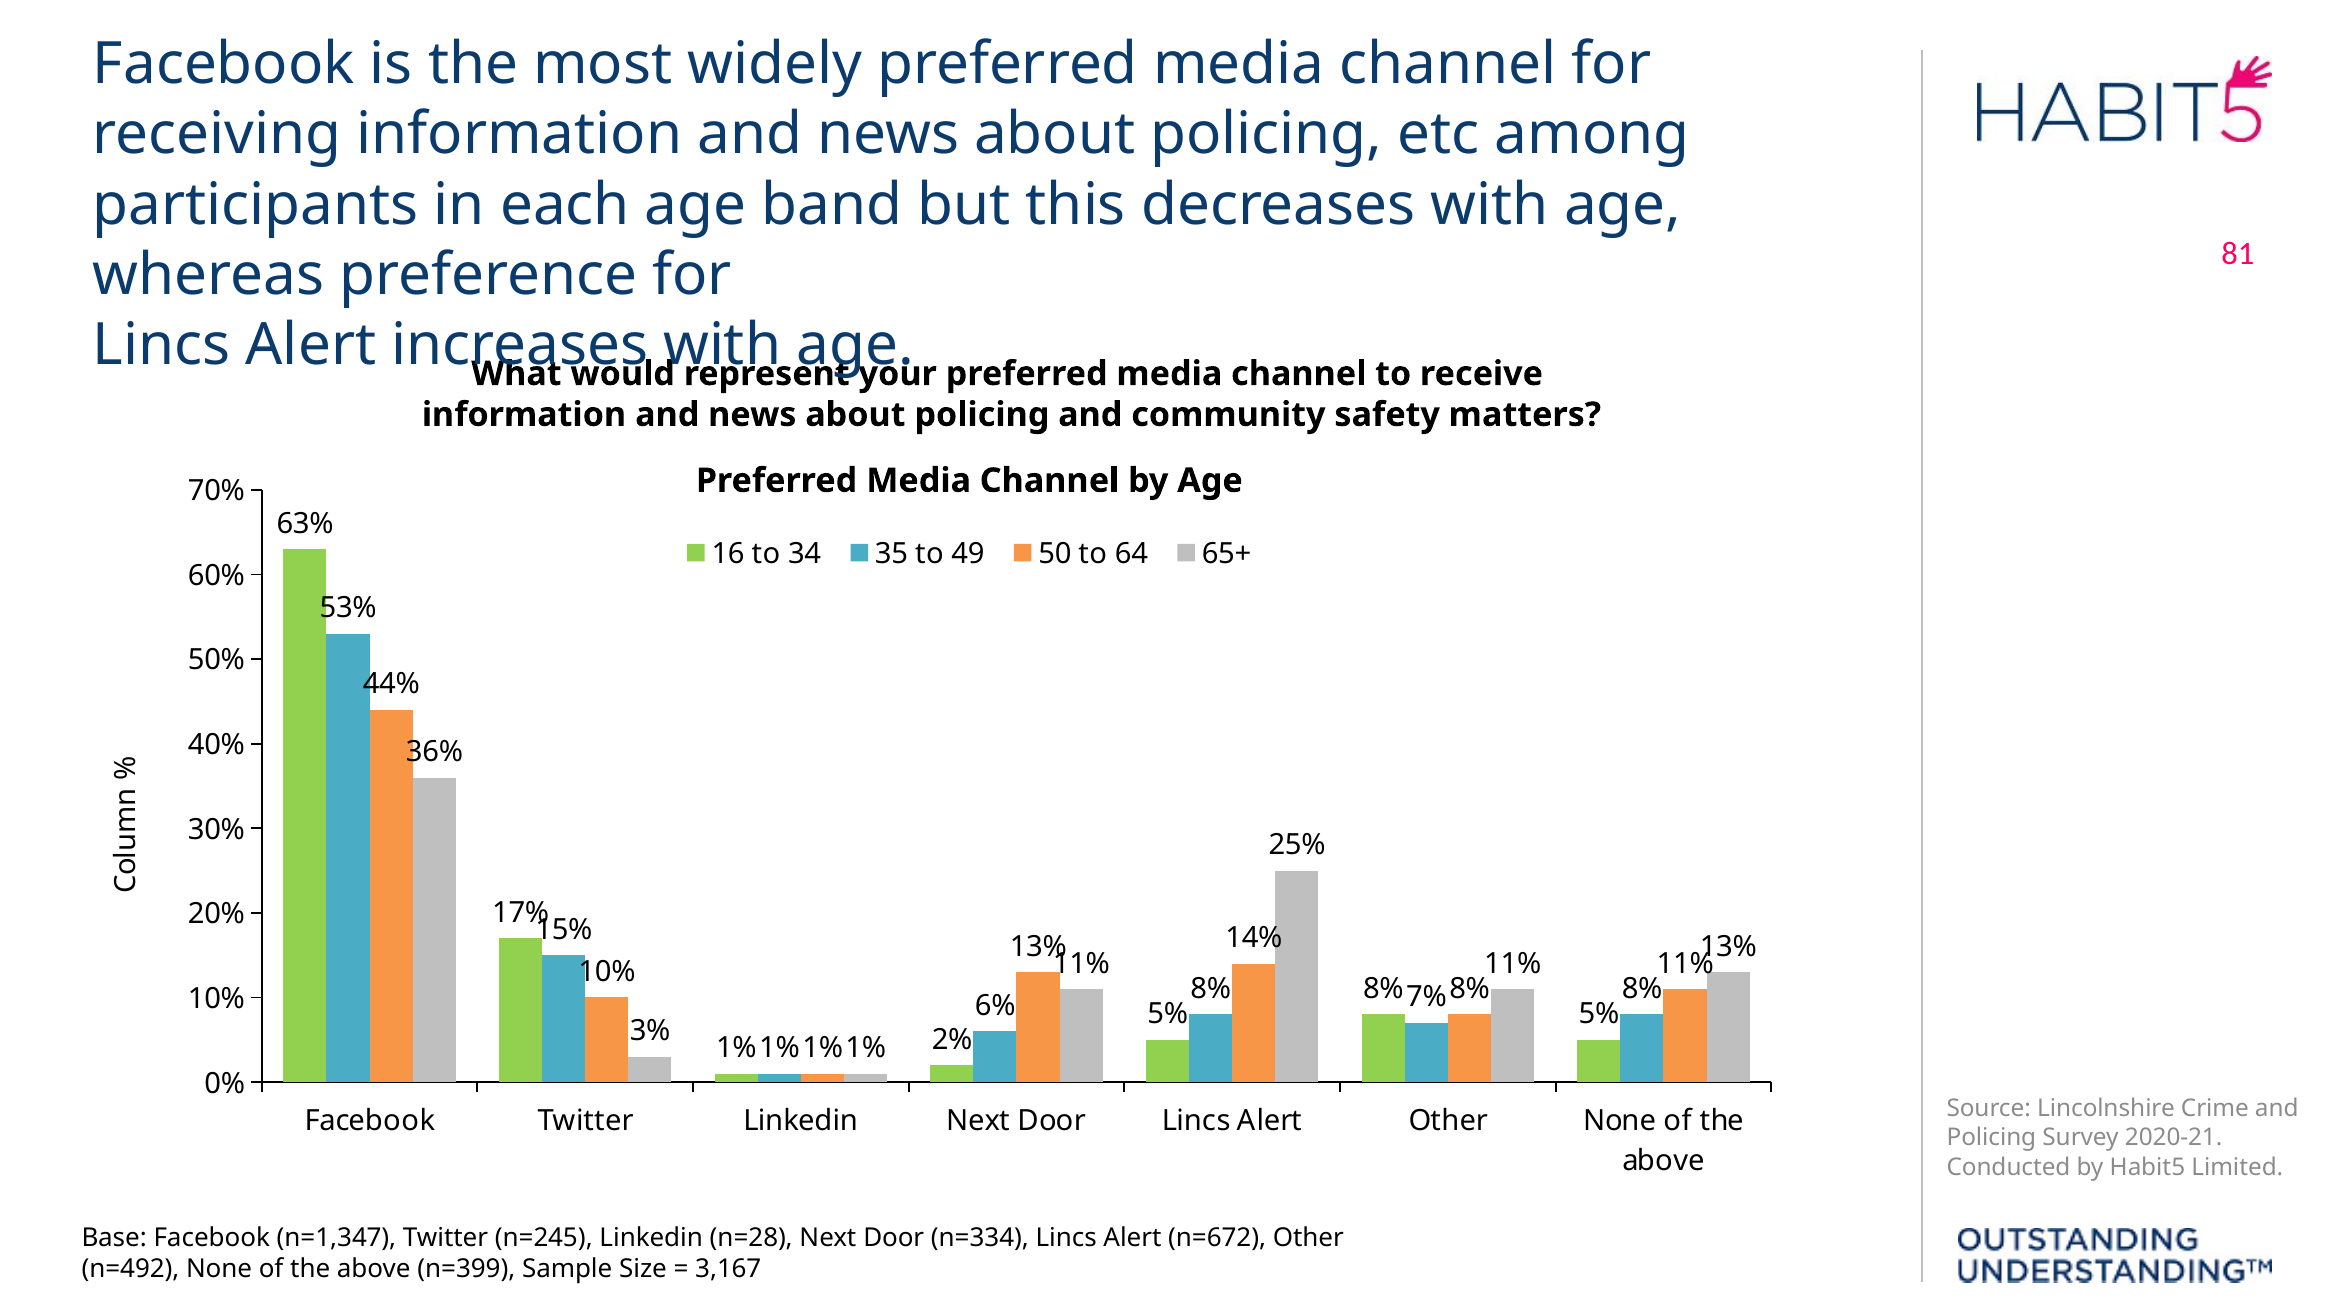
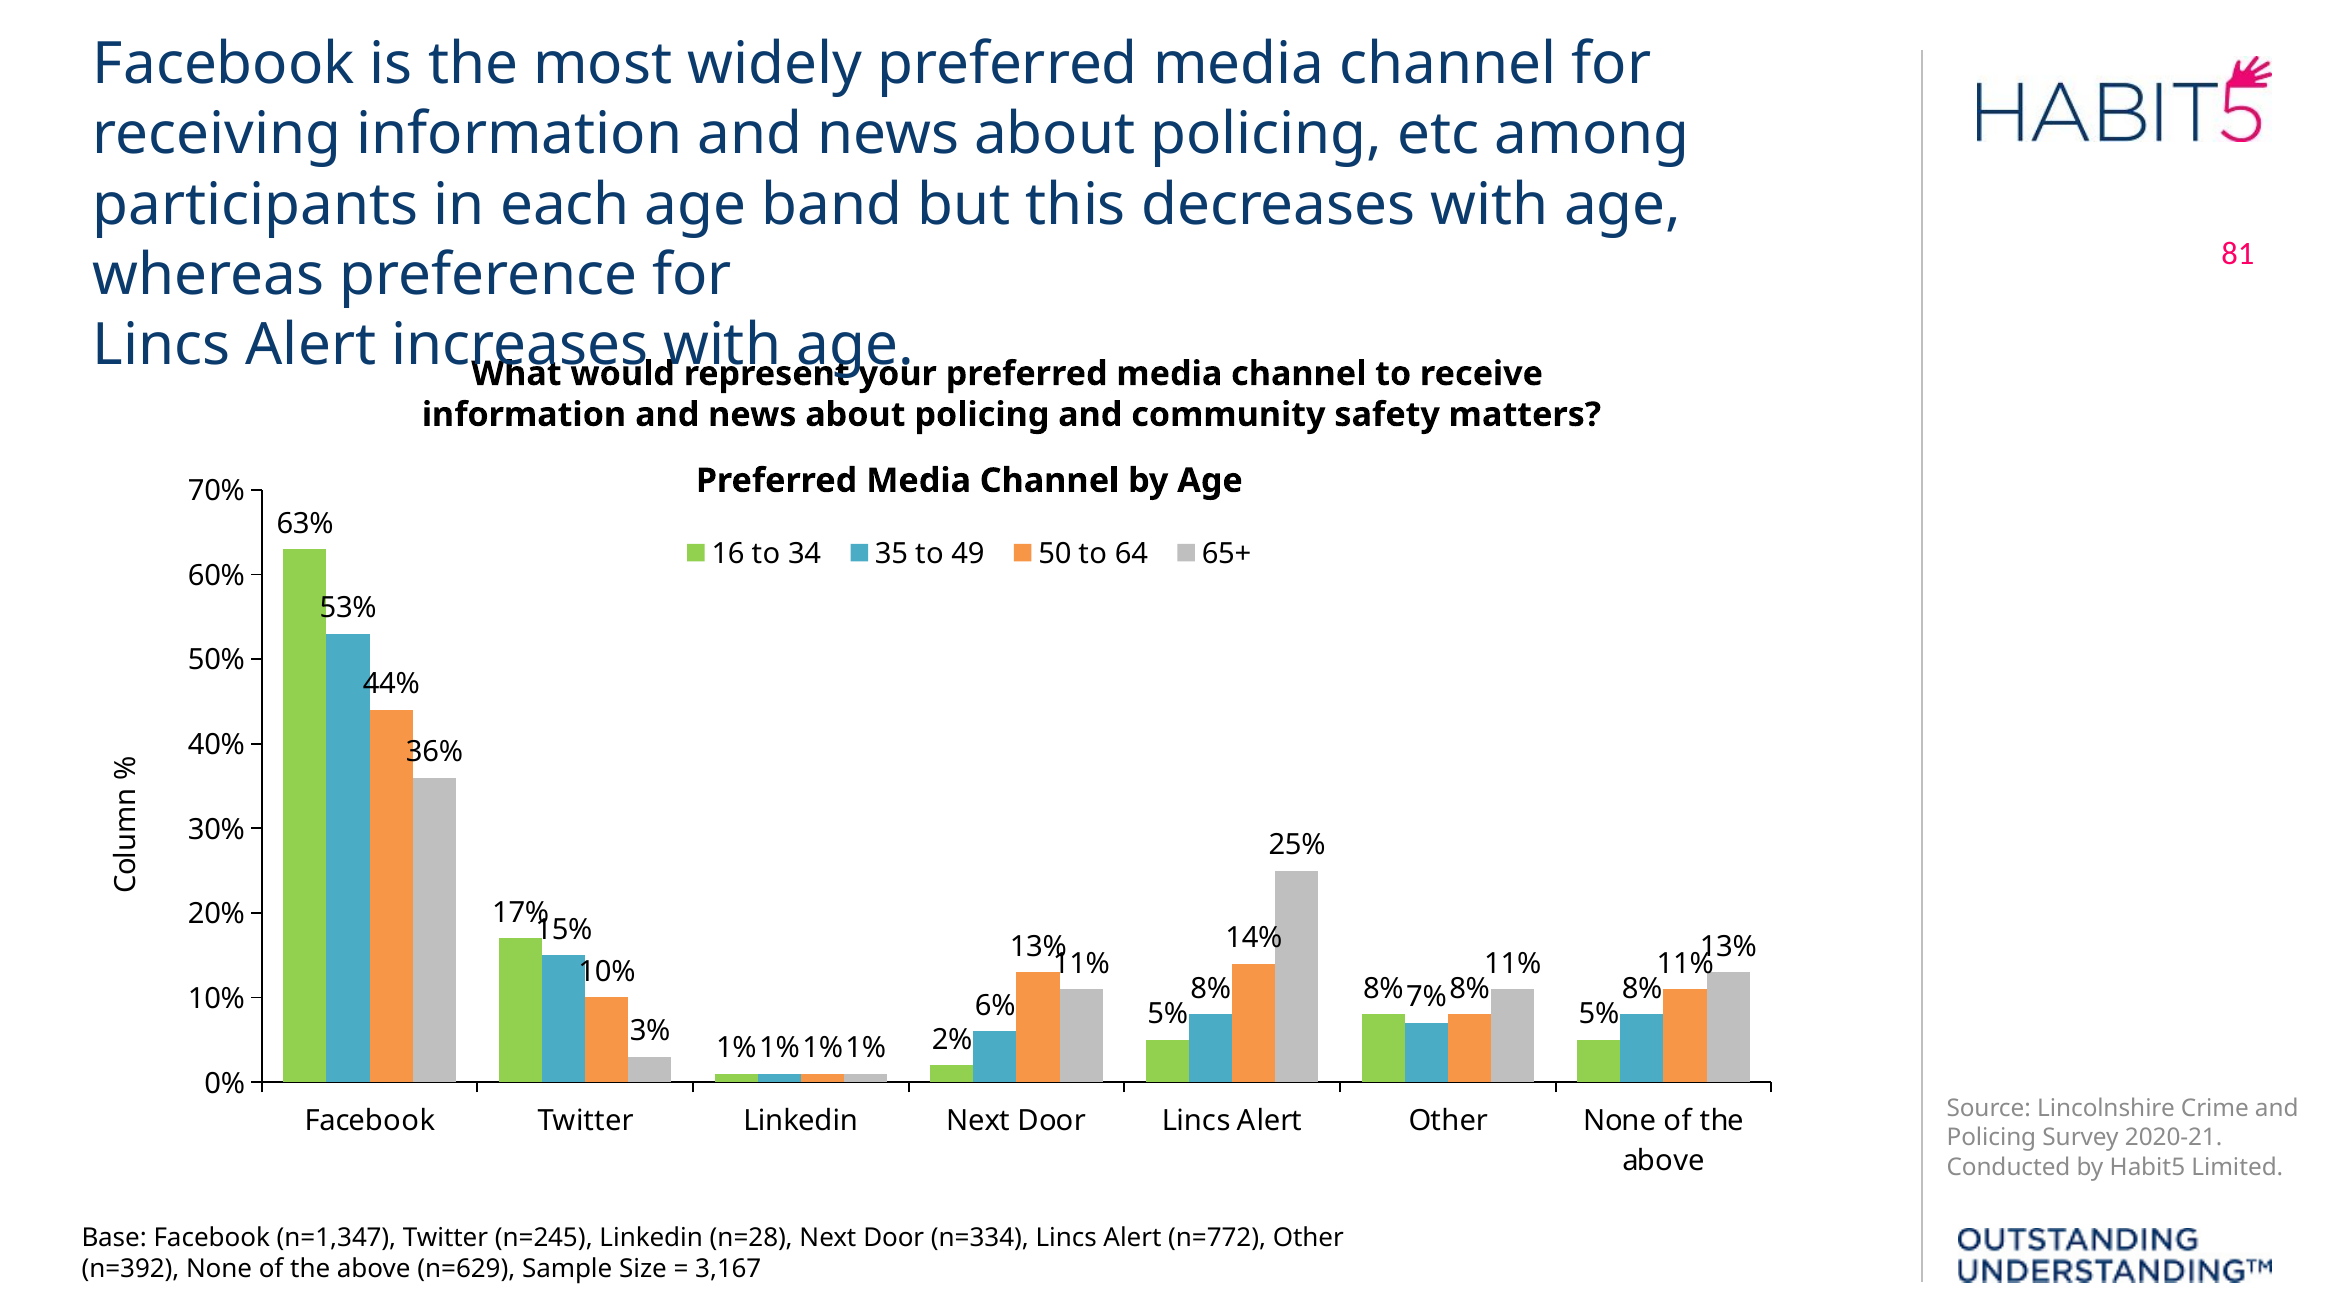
n=672: n=672 -> n=772
n=492: n=492 -> n=392
n=399: n=399 -> n=629
